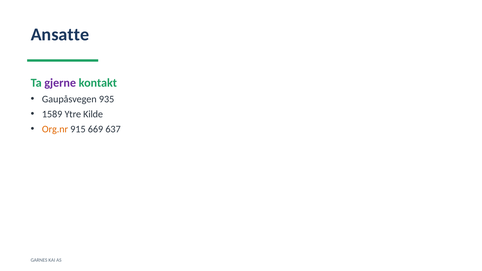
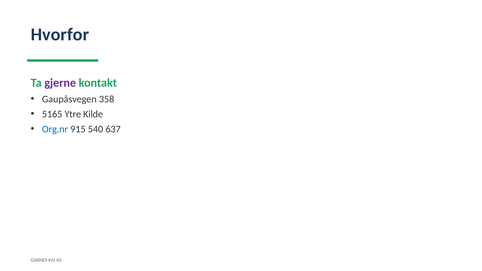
Ansatte: Ansatte -> Hvorfor
935: 935 -> 358
1589: 1589 -> 5165
Org.nr colour: orange -> blue
669: 669 -> 540
